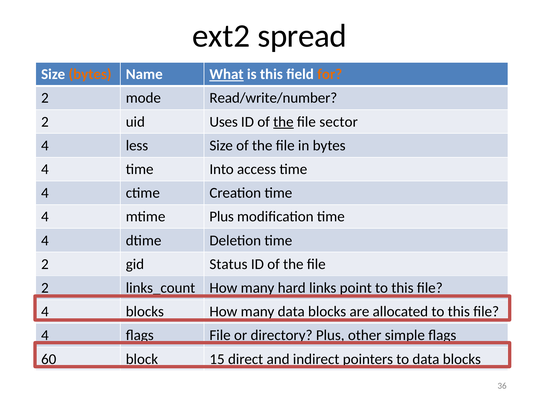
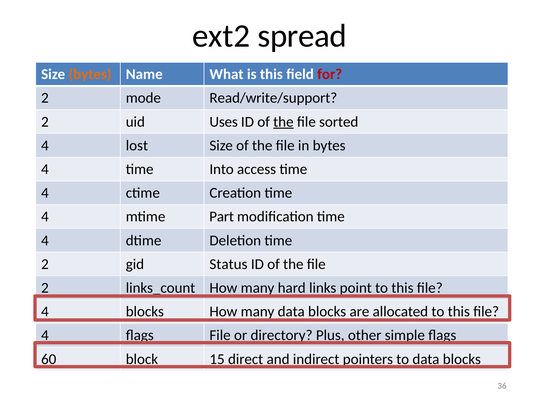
What underline: present -> none
for colour: orange -> red
Read/write/number: Read/write/number -> Read/write/support
sector: sector -> sorted
less: less -> lost
mtime Plus: Plus -> Part
